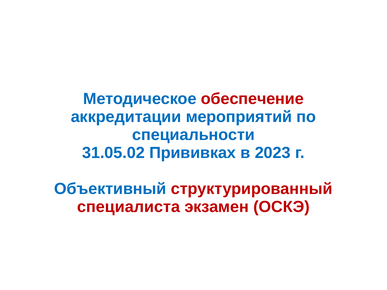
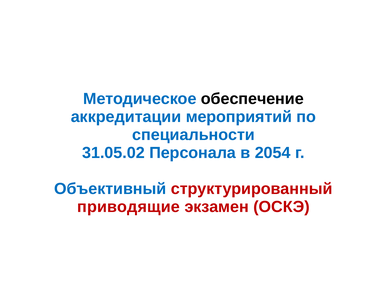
обеспечение colour: red -> black
Прививках: Прививках -> Персонала
2023: 2023 -> 2054
специалиста: специалиста -> приводящие
